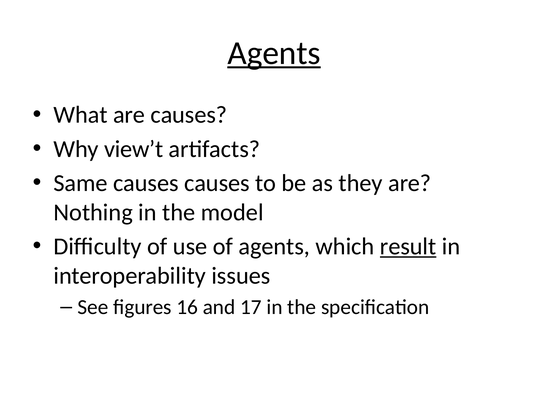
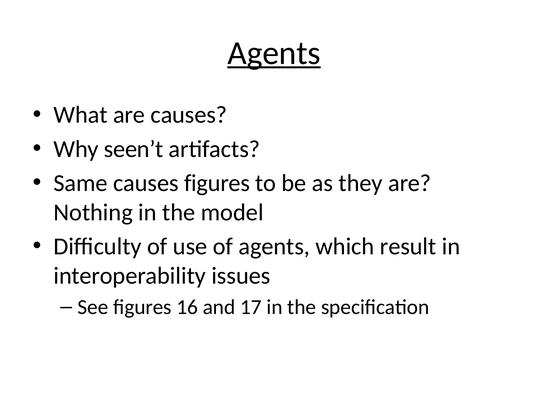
view’t: view’t -> seen’t
causes causes: causes -> figures
result underline: present -> none
